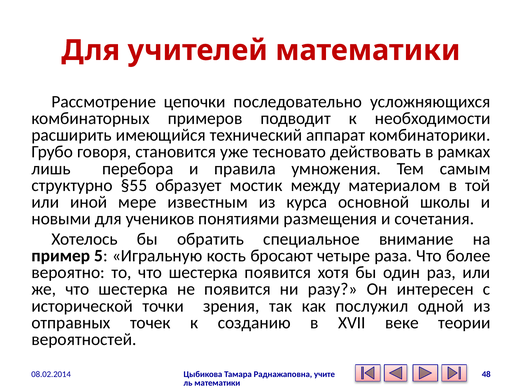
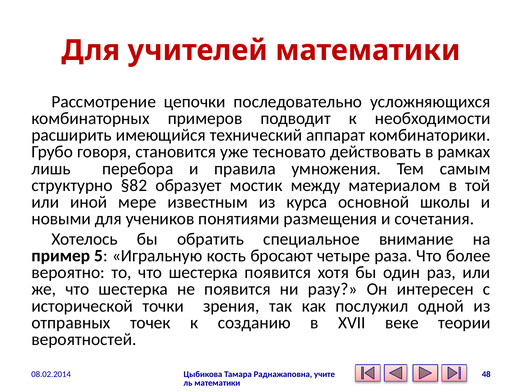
§55: §55 -> §82
